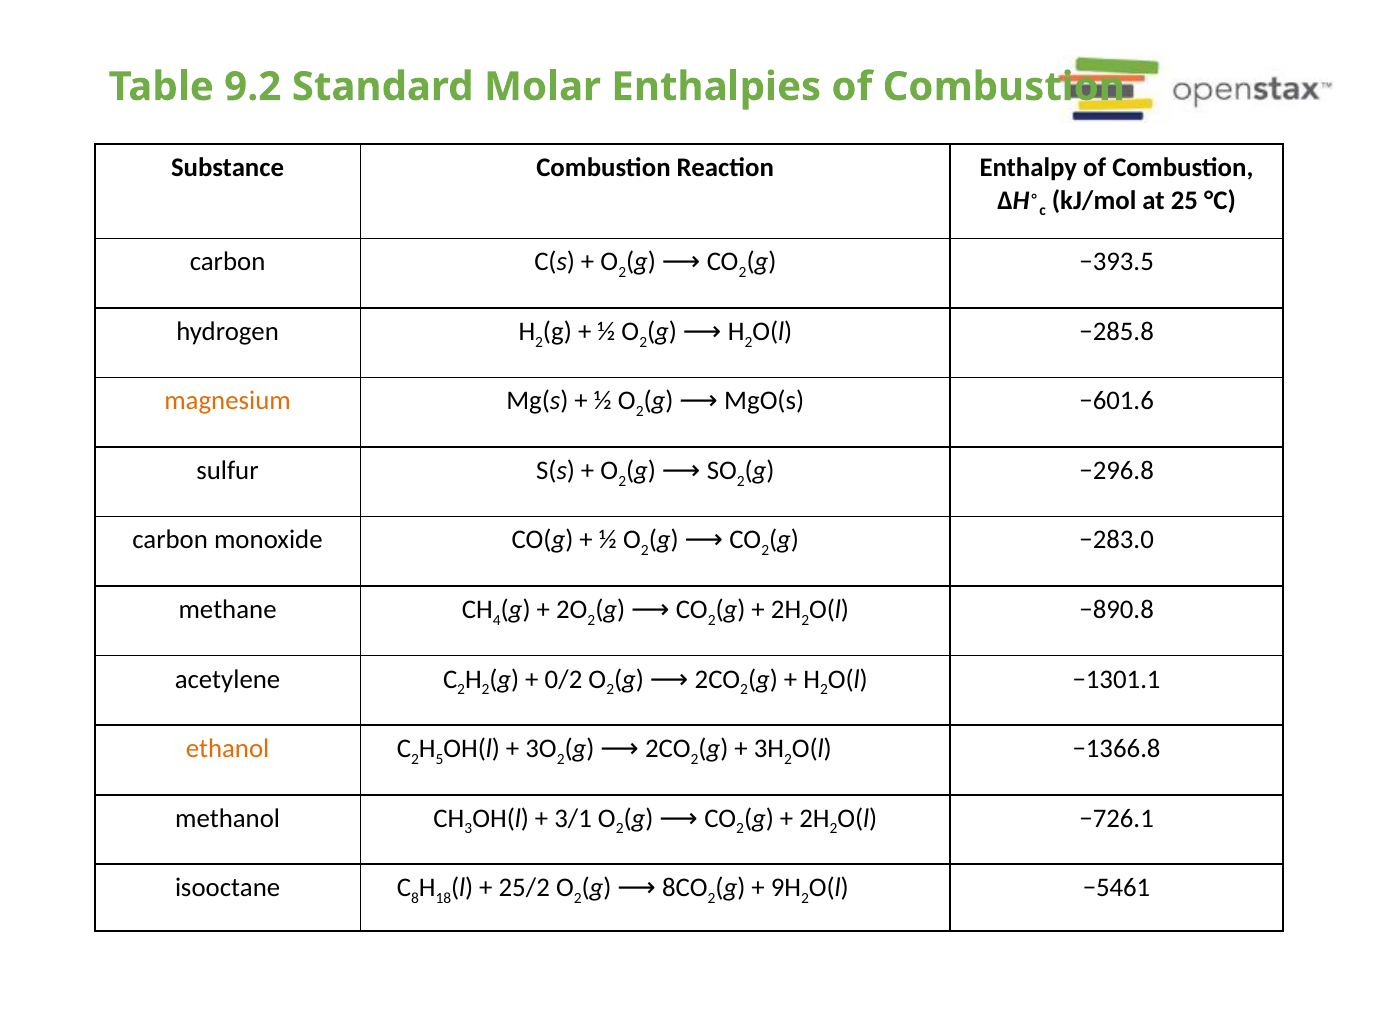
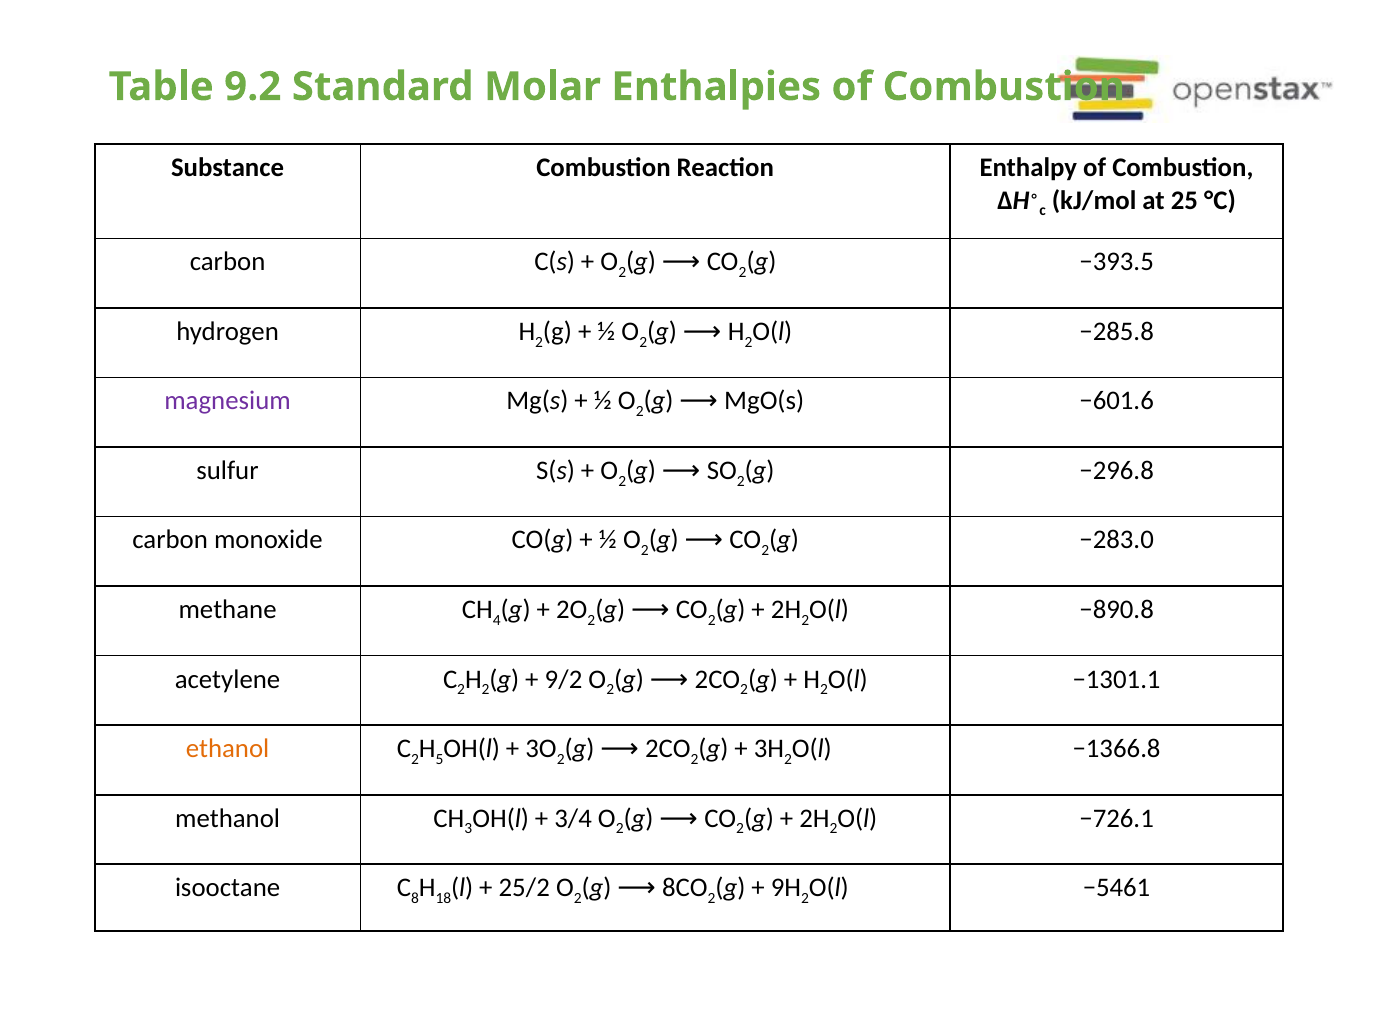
magnesium colour: orange -> purple
0/2: 0/2 -> 9/2
3/1: 3/1 -> 3/4
